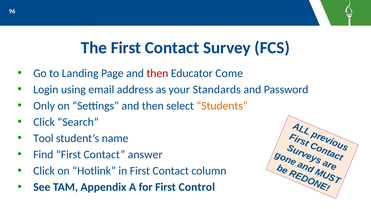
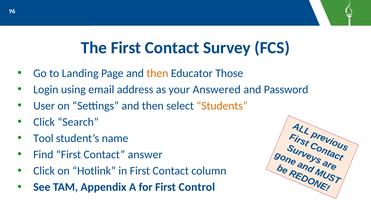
then at (157, 73) colour: red -> orange
Come: Come -> Those
Standards: Standards -> Answered
Only: Only -> User
